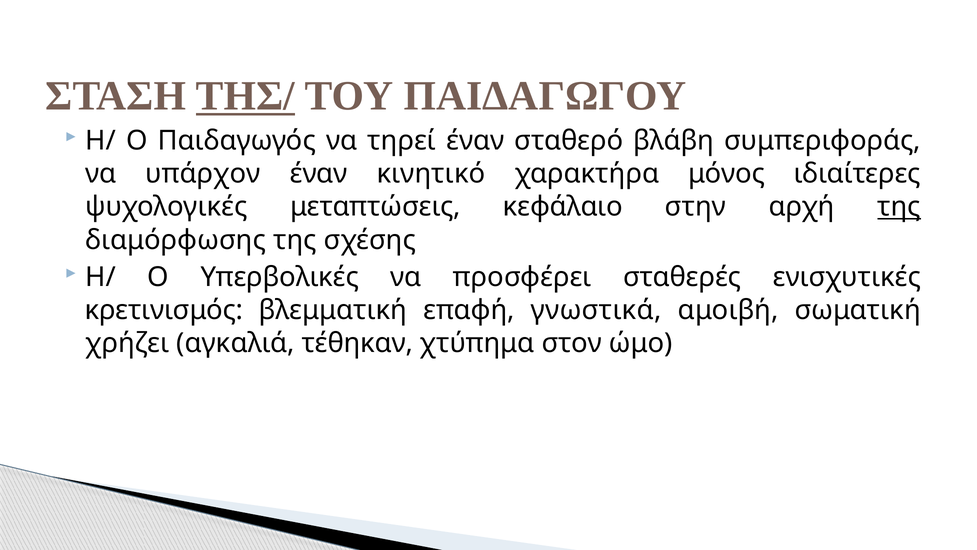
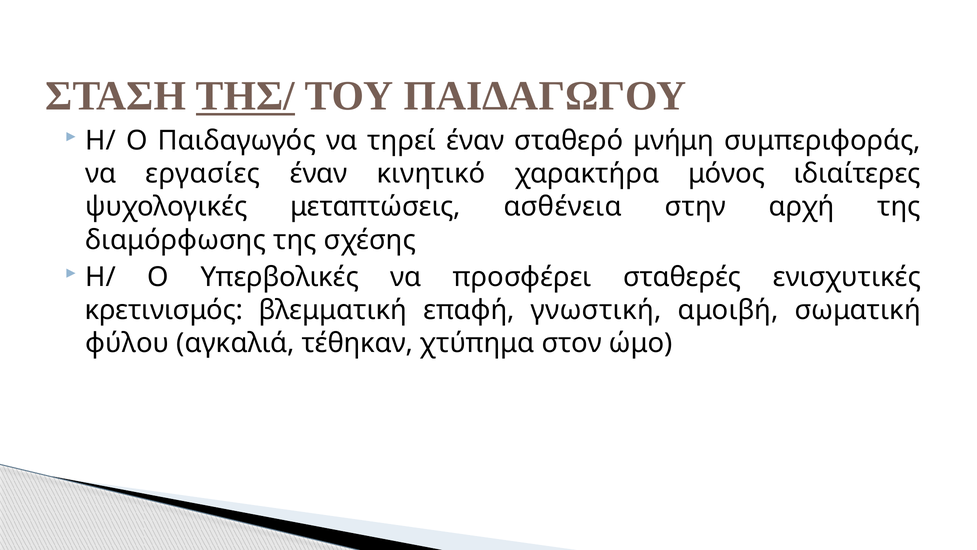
βλάβη: βλάβη -> μνήμη
υπάρχον: υπάρχον -> εργασίες
κεφάλαιο: κεφάλαιο -> ασθένεια
της at (899, 207) underline: present -> none
γνωστικά: γνωστικά -> γνωστική
χρήζει: χρήζει -> φύλου
